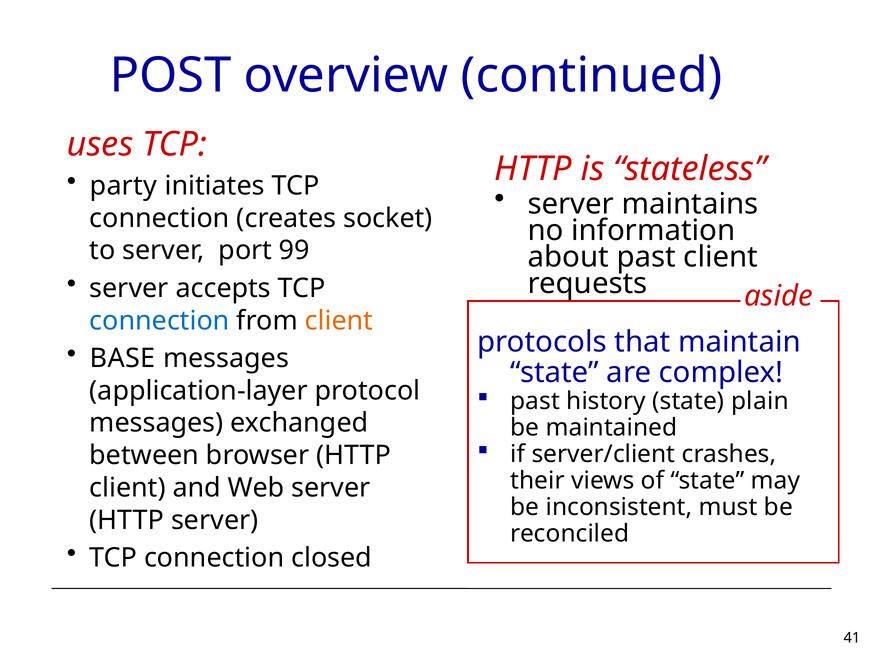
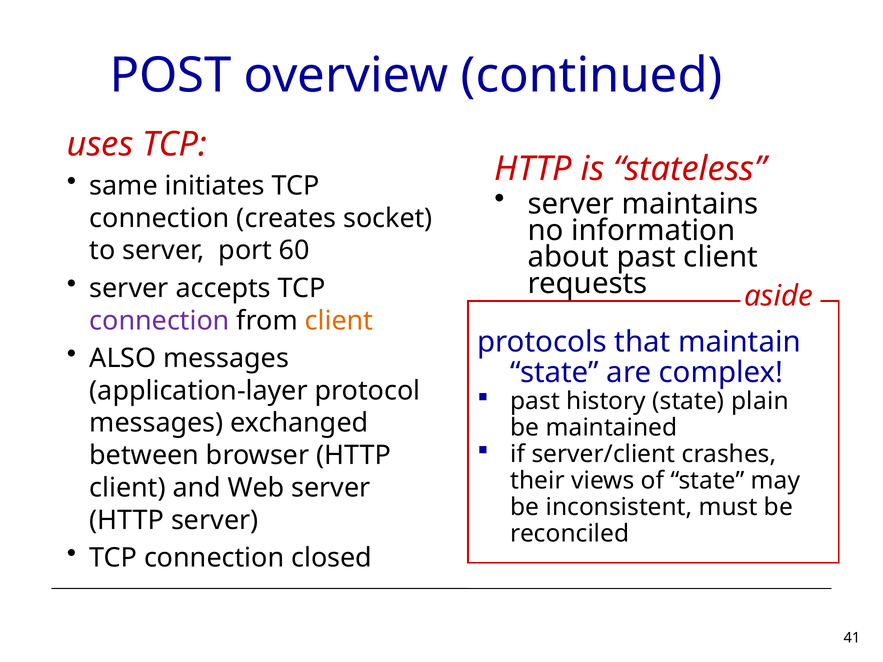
party: party -> same
99: 99 -> 60
connection at (159, 321) colour: blue -> purple
BASE: BASE -> ALSO
